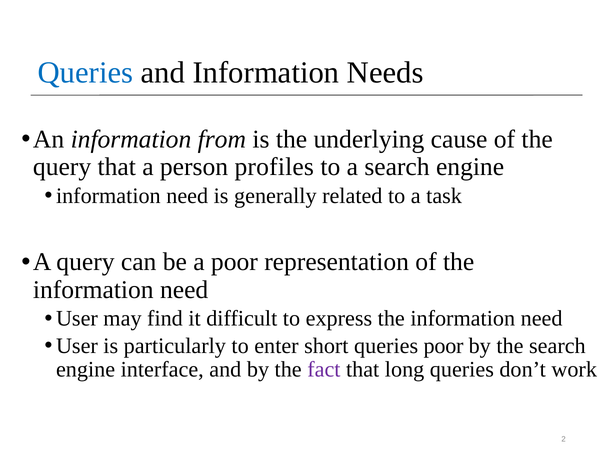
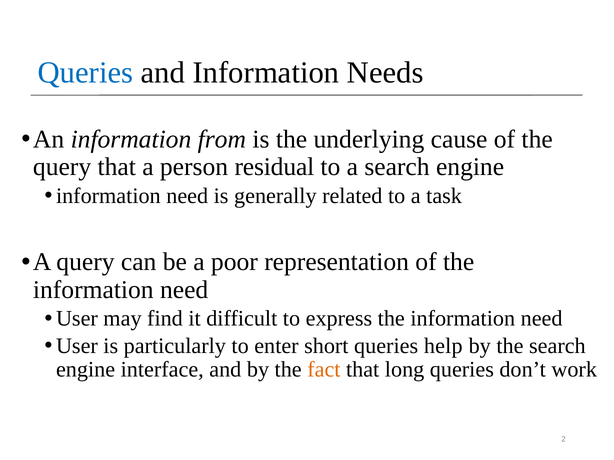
profiles: profiles -> residual
queries poor: poor -> help
fact colour: purple -> orange
